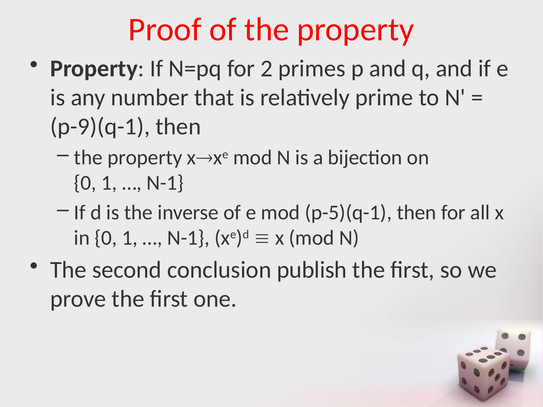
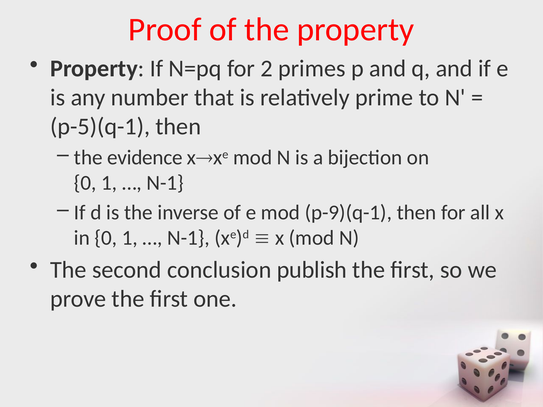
p-9)(q-1: p-9)(q-1 -> p-5)(q-1
property at (145, 158): property -> evidence
p-5)(q-1: p-5)(q-1 -> p-9)(q-1
